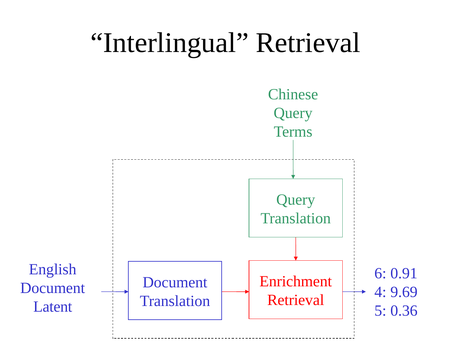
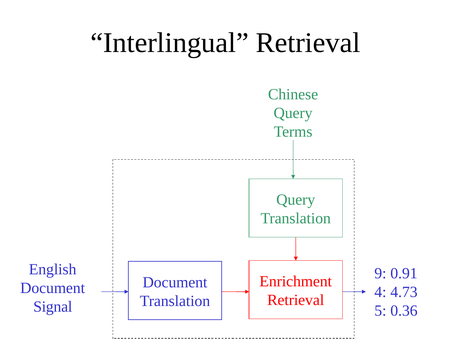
6: 6 -> 9
9.69: 9.69 -> 4.73
Latent: Latent -> Signal
